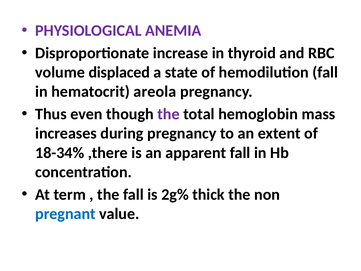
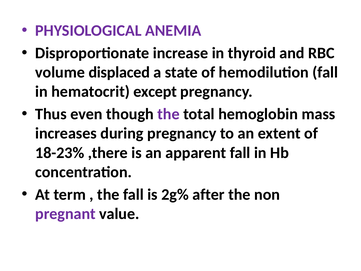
areola: areola -> except
18-34%: 18-34% -> 18-23%
thick: thick -> after
pregnant colour: blue -> purple
